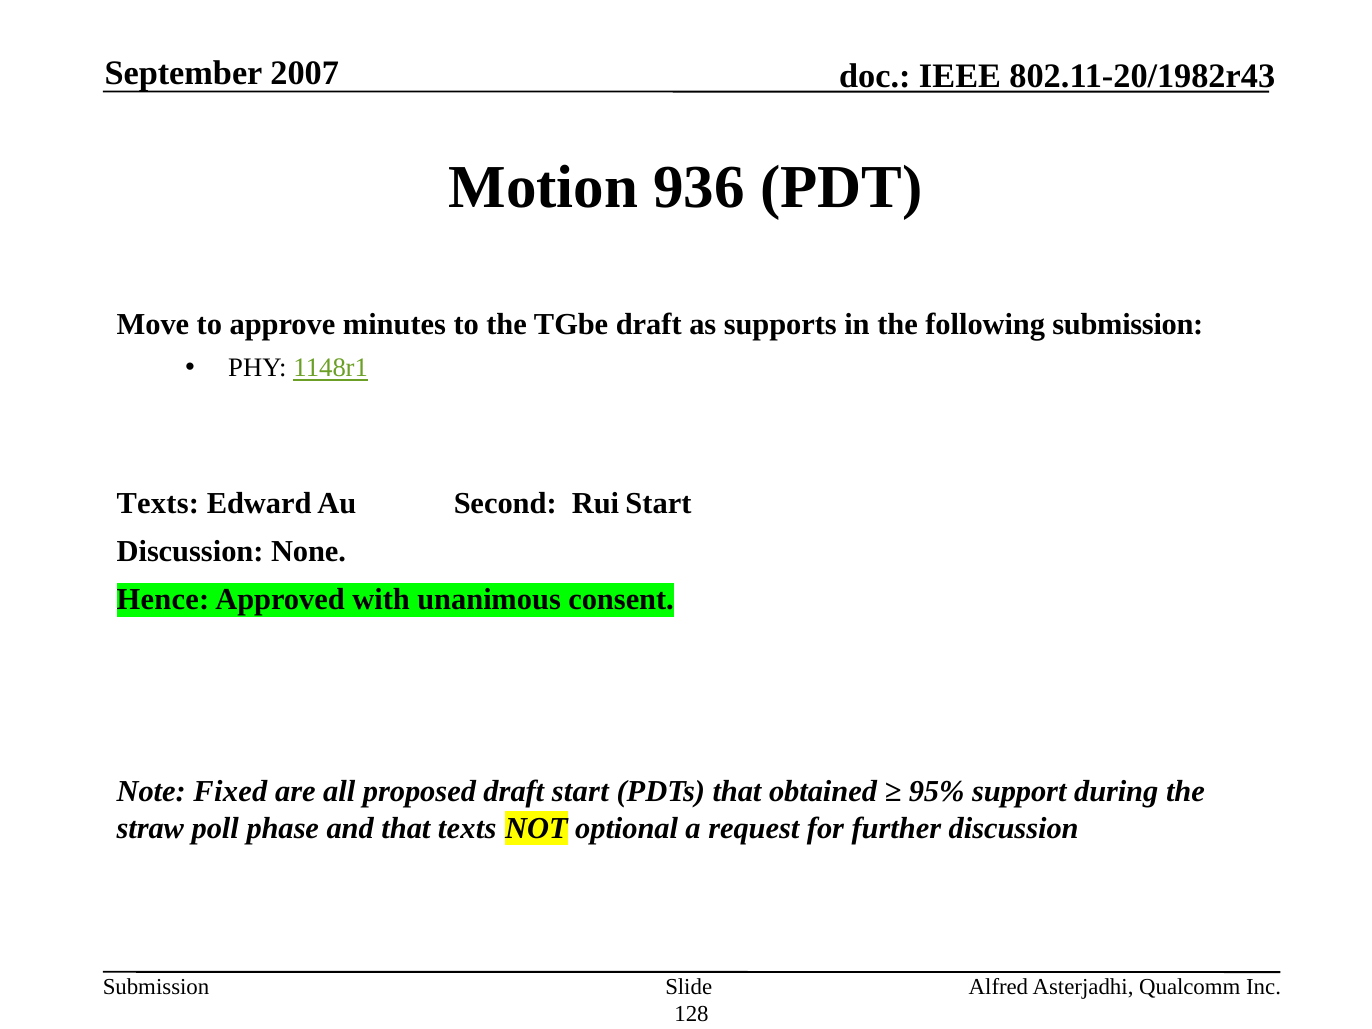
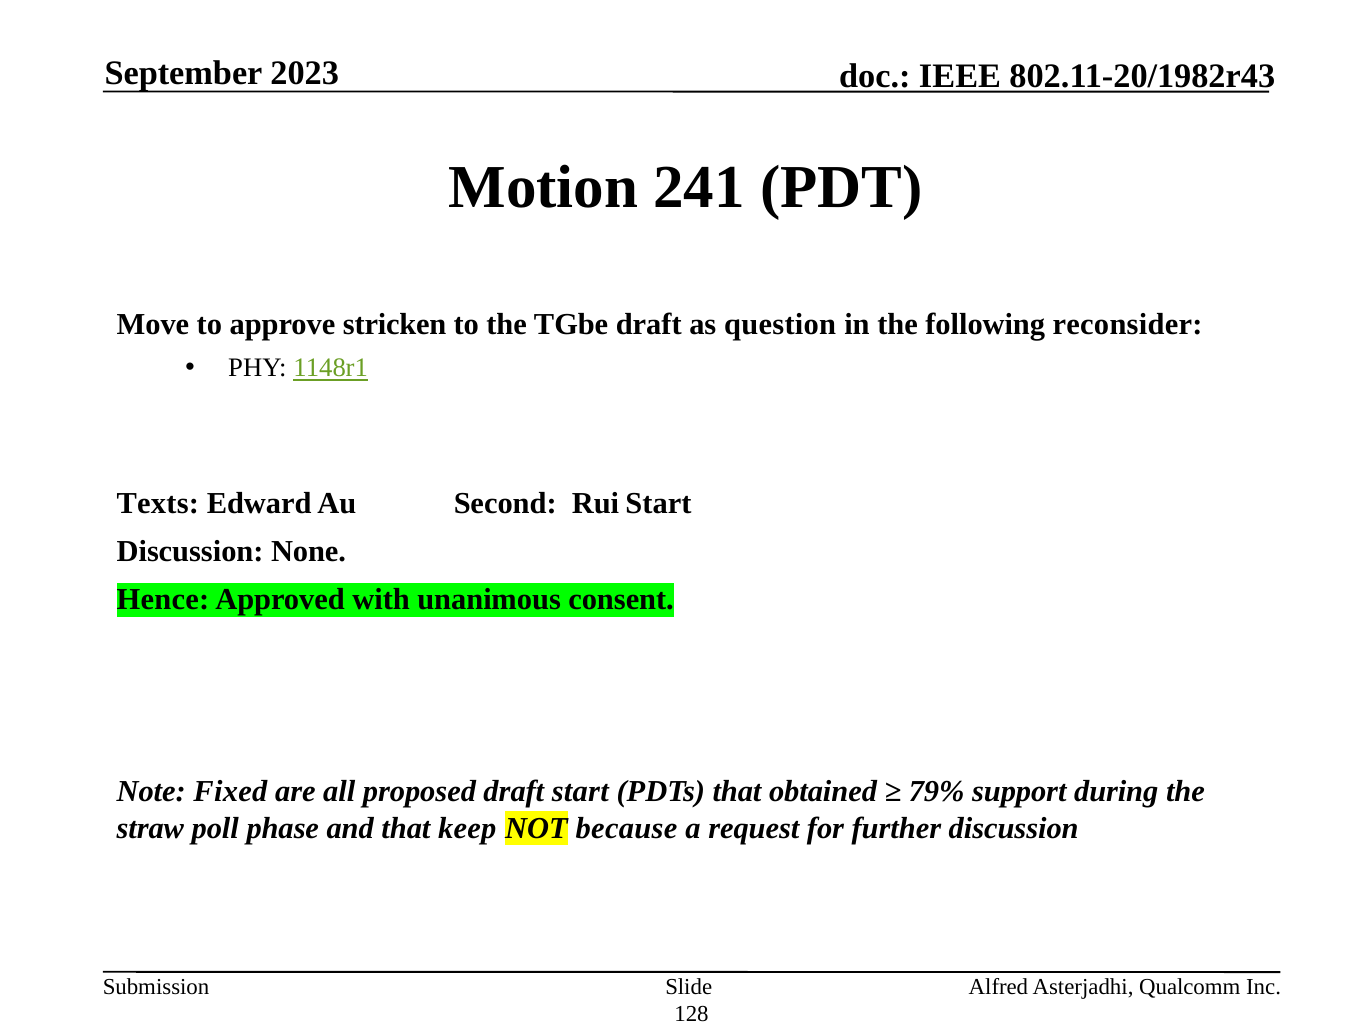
2007: 2007 -> 2023
936: 936 -> 241
minutes: minutes -> stricken
supports: supports -> question
following submission: submission -> reconsider
95%: 95% -> 79%
that texts: texts -> keep
optional: optional -> because
